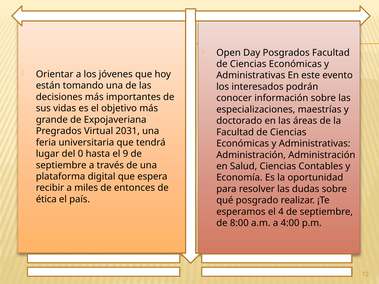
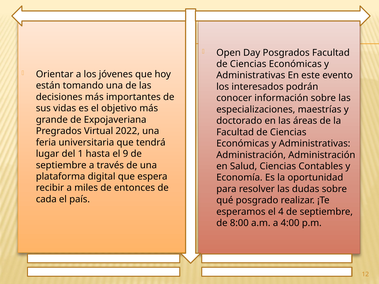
2031: 2031 -> 2022
0: 0 -> 1
ética: ética -> cada
